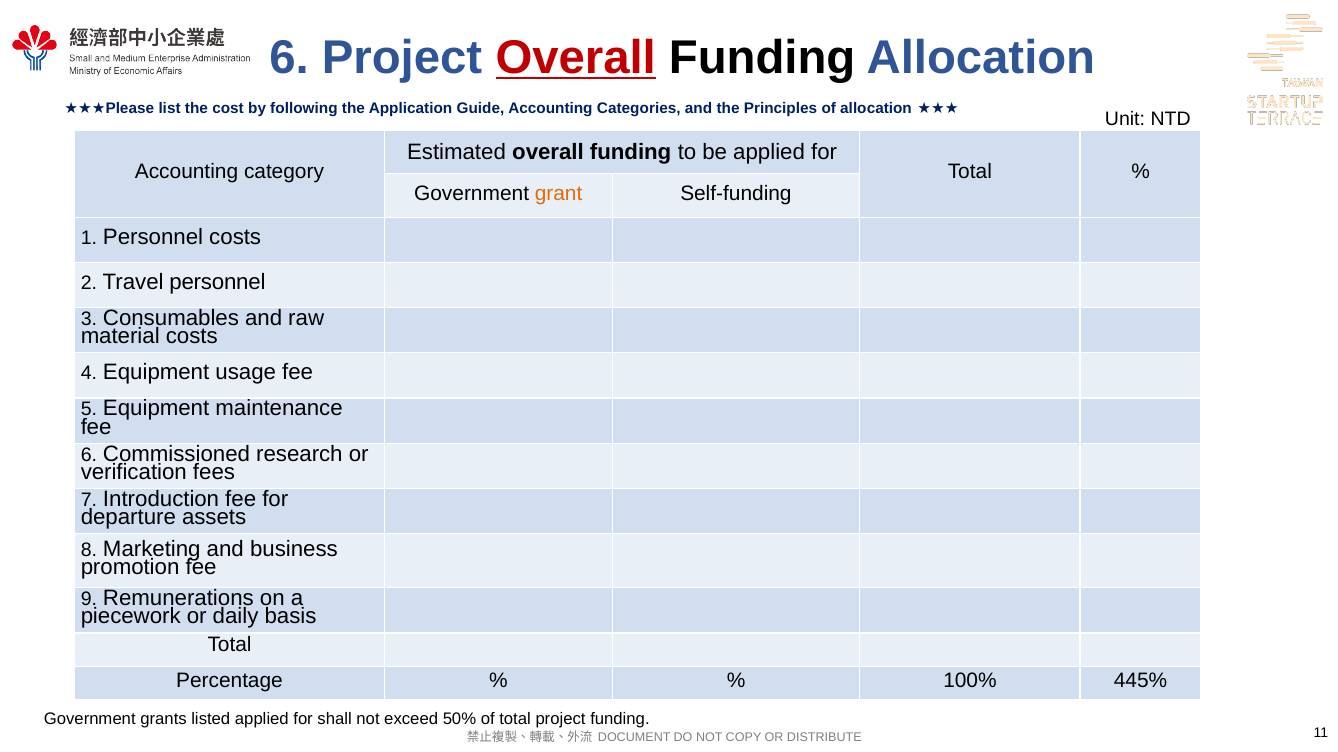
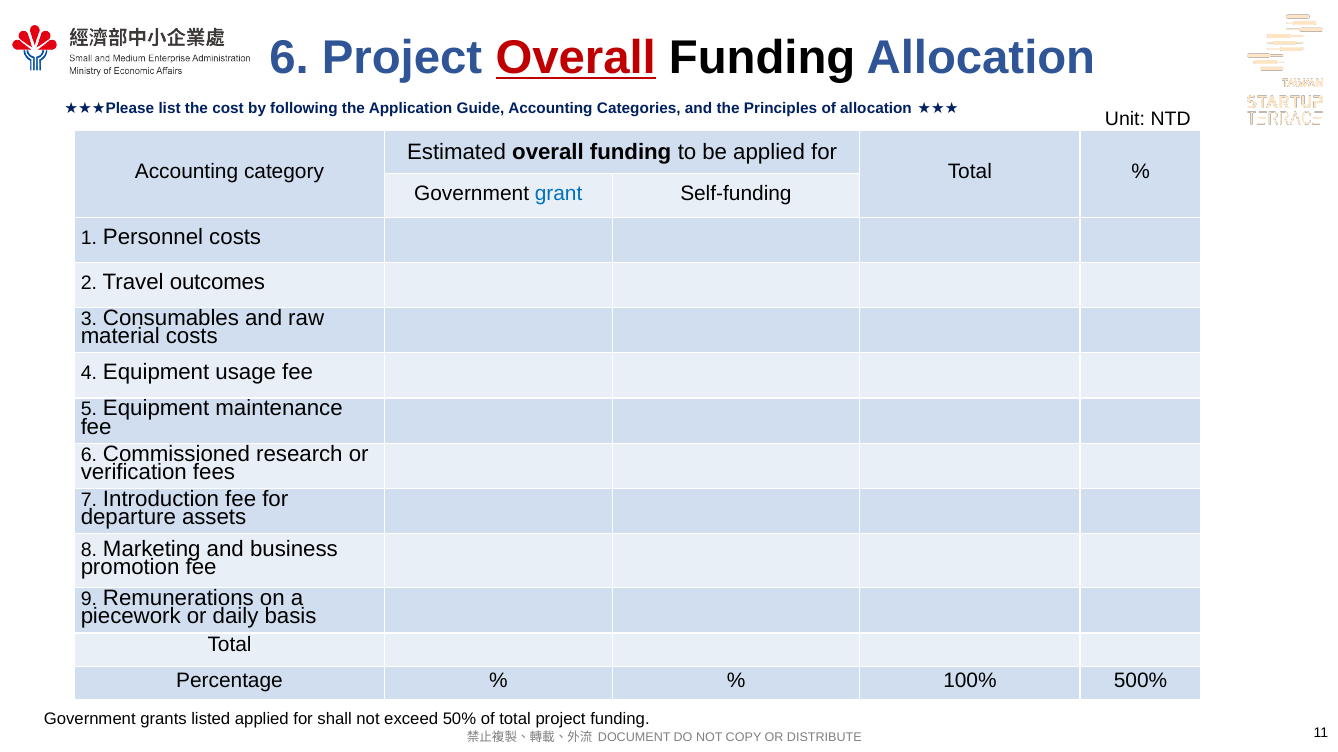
grant colour: orange -> blue
Travel personnel: personnel -> outcomes
445%: 445% -> 500%
